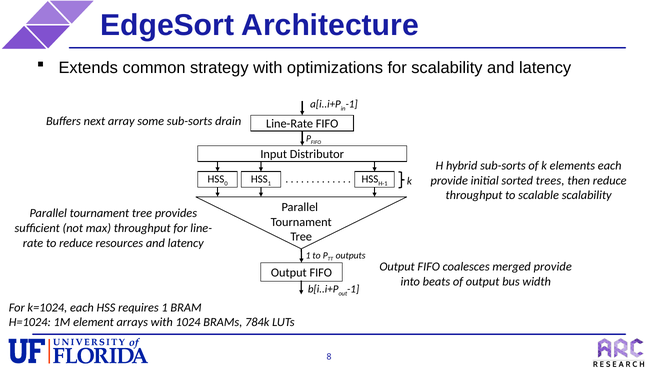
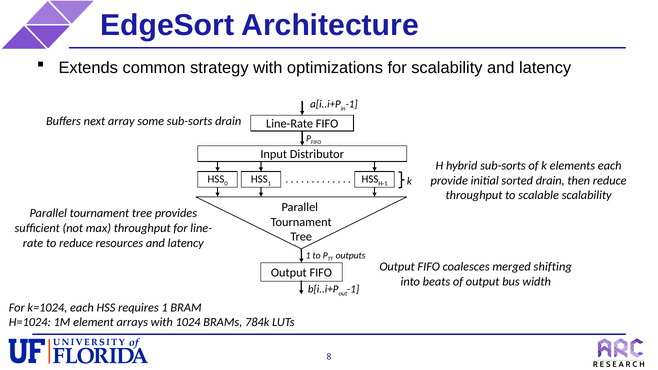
sorted trees: trees -> drain
merged provide: provide -> shifting
